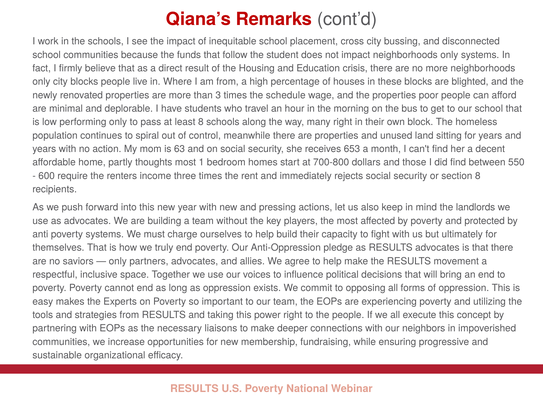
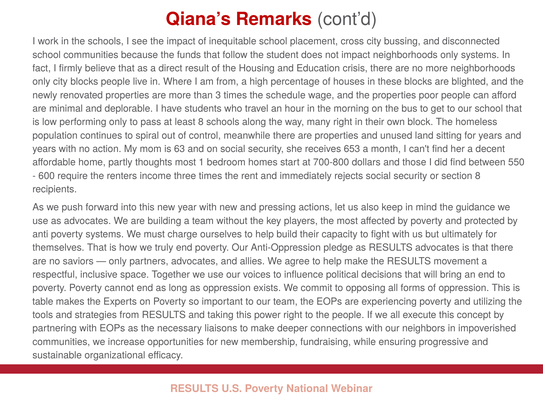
landlords: landlords -> guidance
easy: easy -> table
